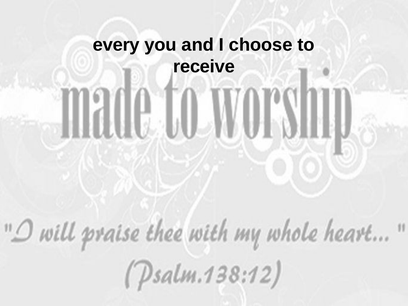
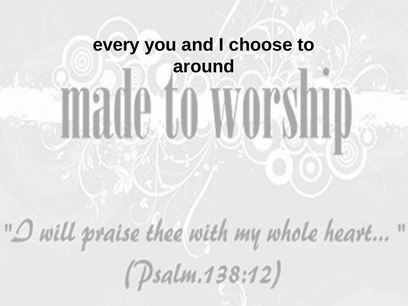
receive: receive -> around
